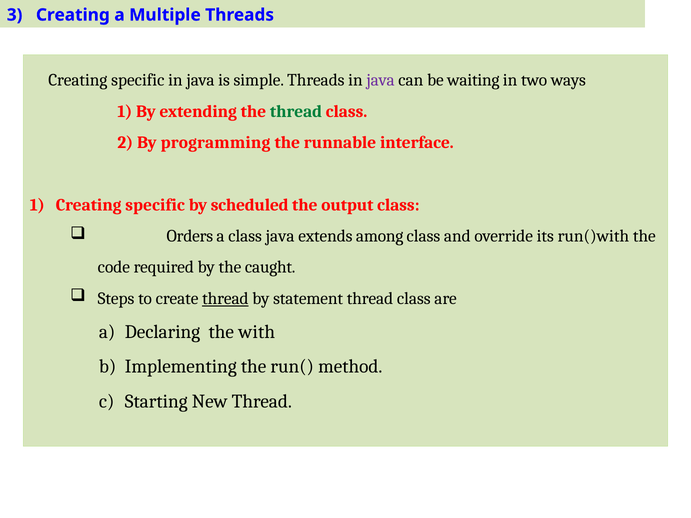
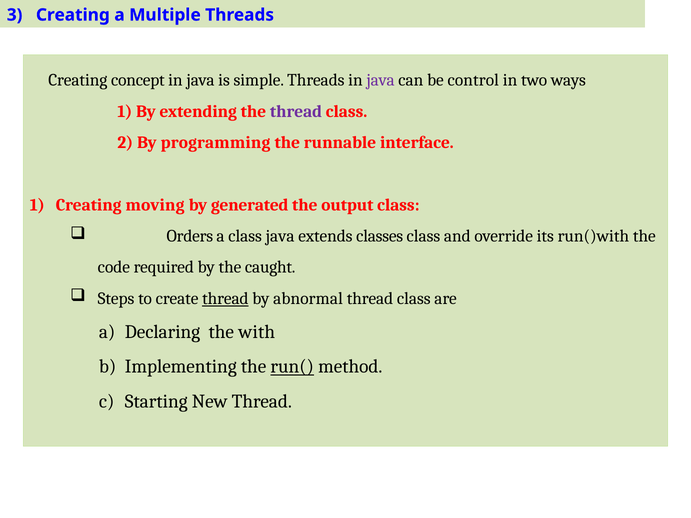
specific at (138, 80): specific -> concept
waiting: waiting -> control
thread at (296, 111) colour: green -> purple
1 Creating specific: specific -> moving
scheduled: scheduled -> generated
among: among -> classes
statement: statement -> abnormal
run( underline: none -> present
